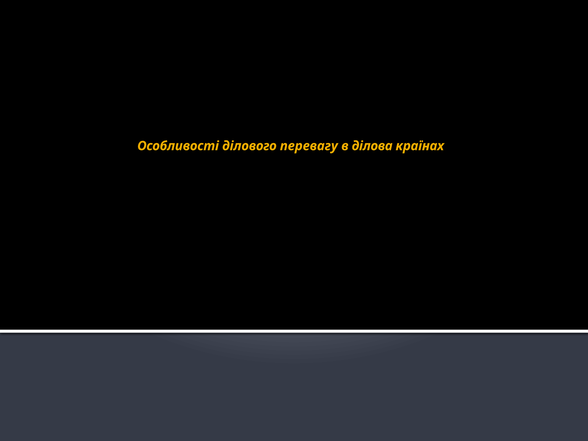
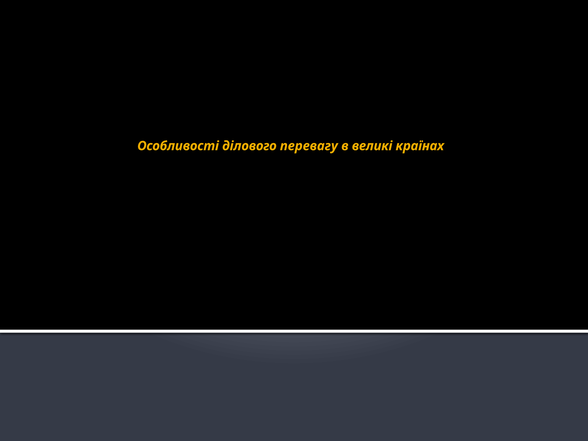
ділова: ділова -> великі
